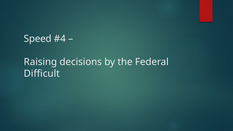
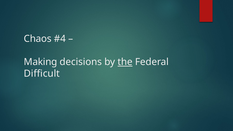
Speed: Speed -> Chaos
Raising: Raising -> Making
the underline: none -> present
